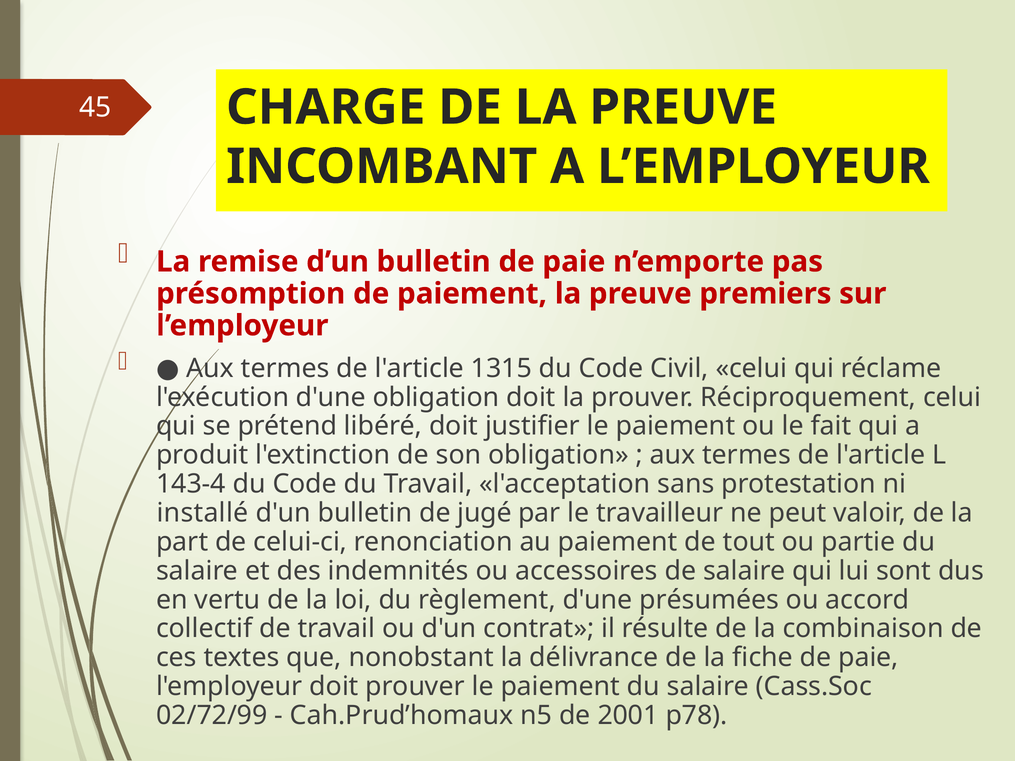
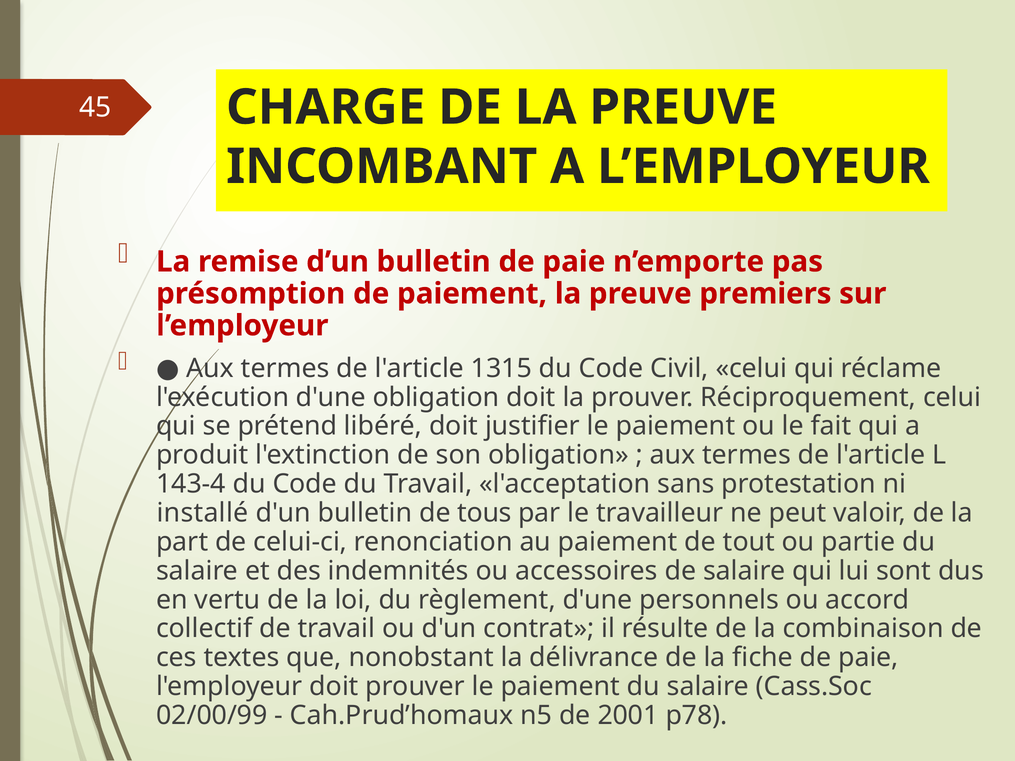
jugé: jugé -> tous
présumées: présumées -> personnels
02/72/99: 02/72/99 -> 02/00/99
